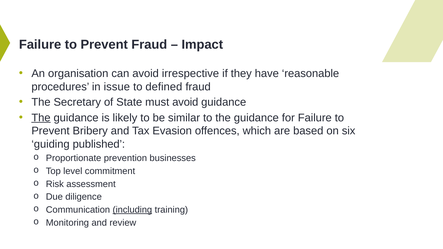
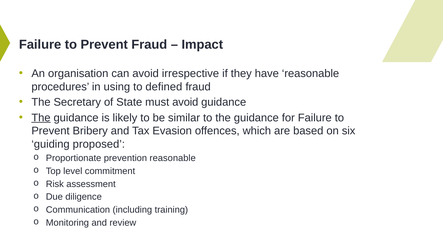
issue: issue -> using
published: published -> proposed
prevention businesses: businesses -> reasonable
including underline: present -> none
